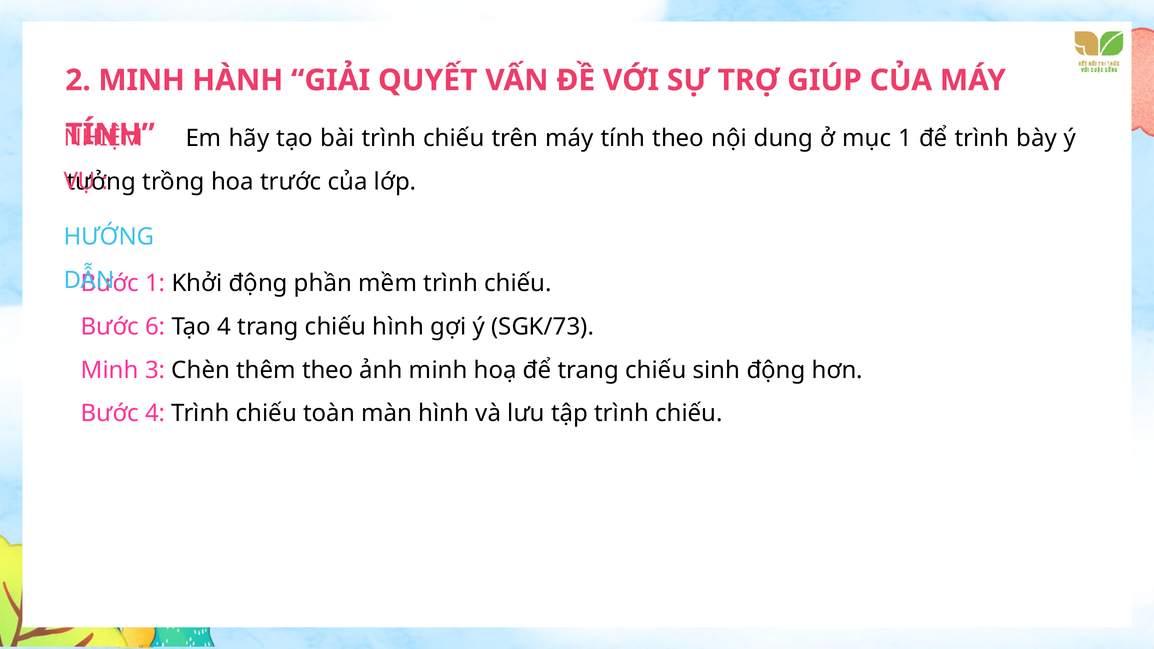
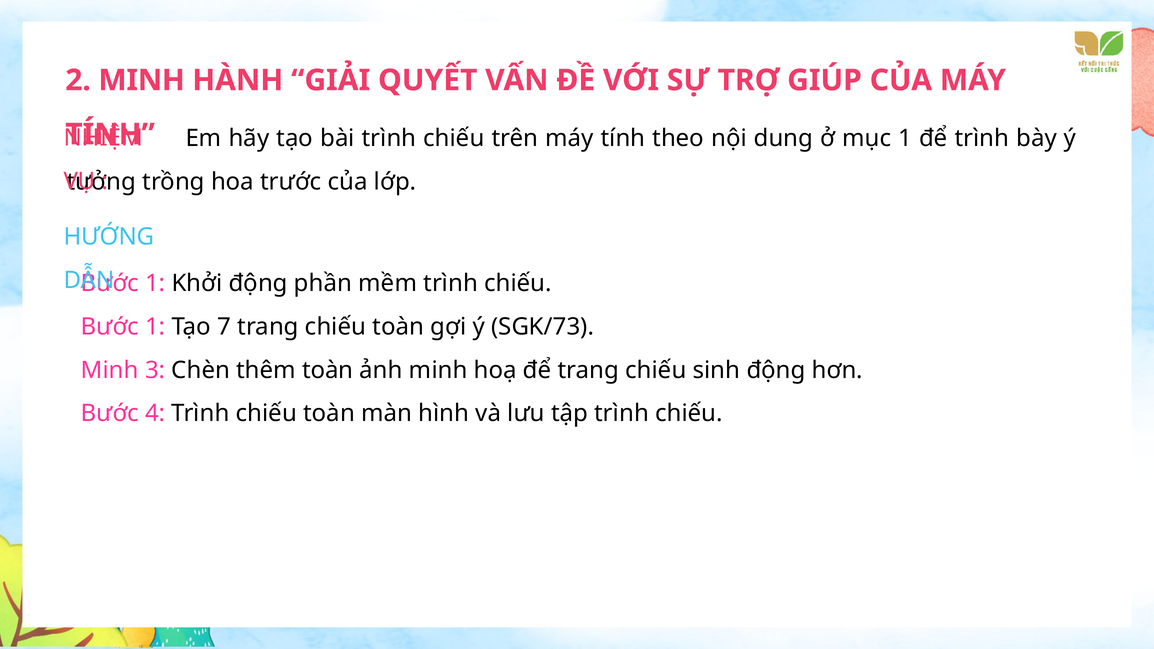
6 at (155, 327): 6 -> 1
Tạo 4: 4 -> 7
trang chiếu hình: hình -> toàn
thêm theo: theo -> toàn
